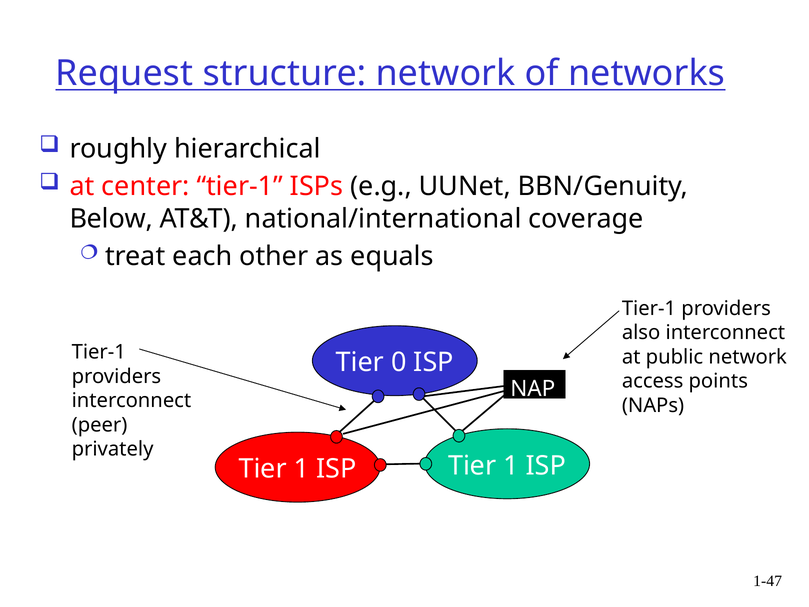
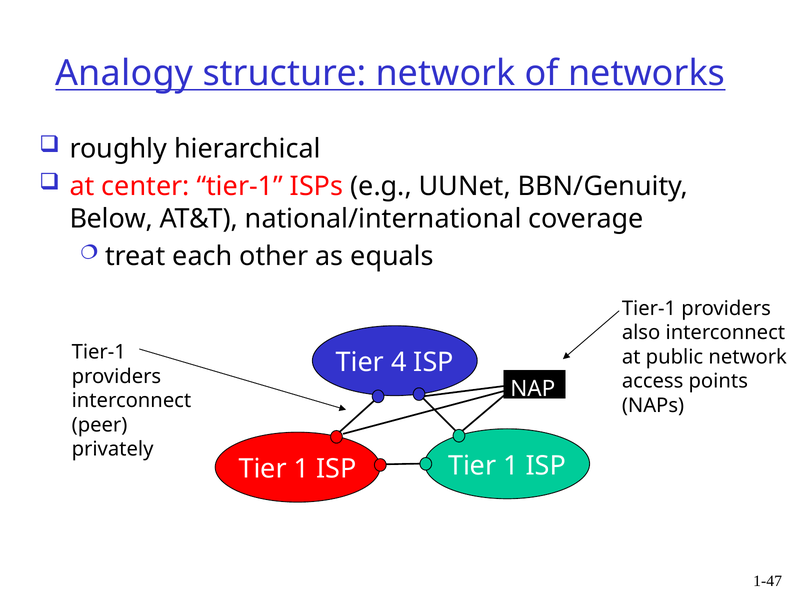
Request: Request -> Analogy
0: 0 -> 4
